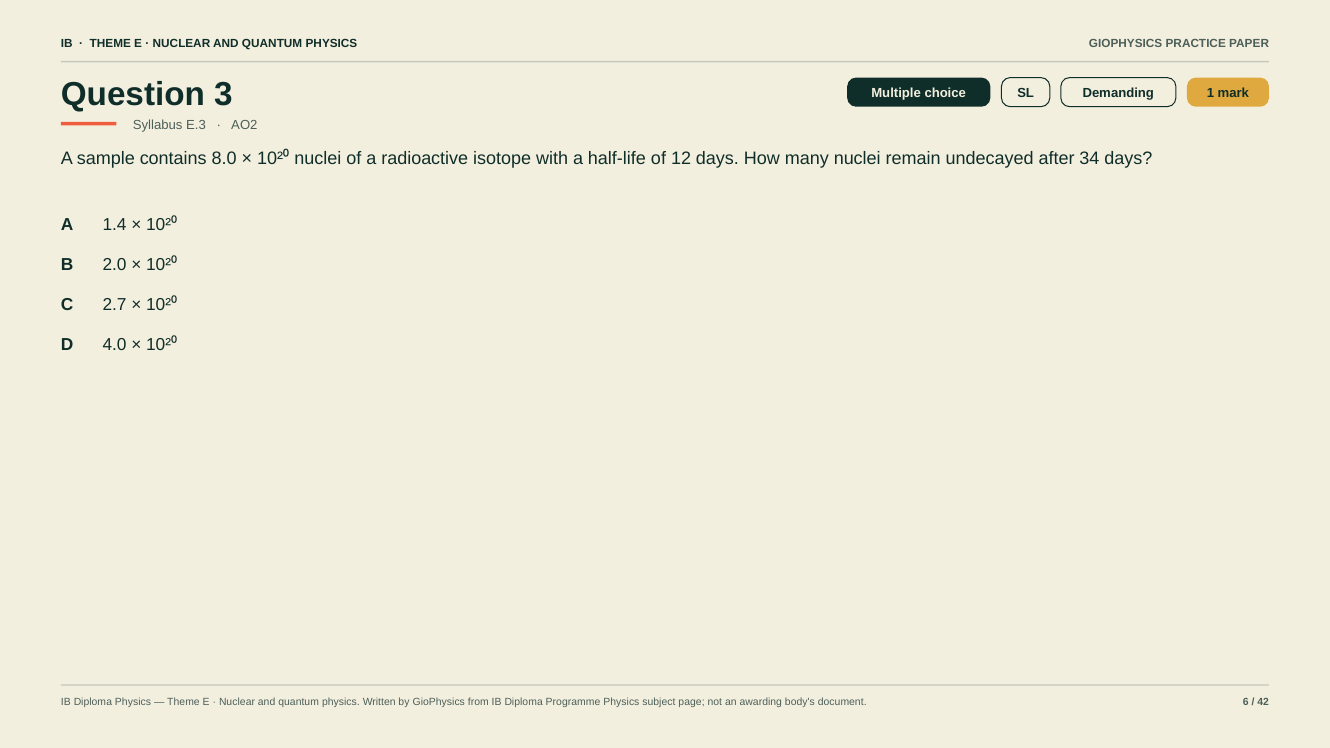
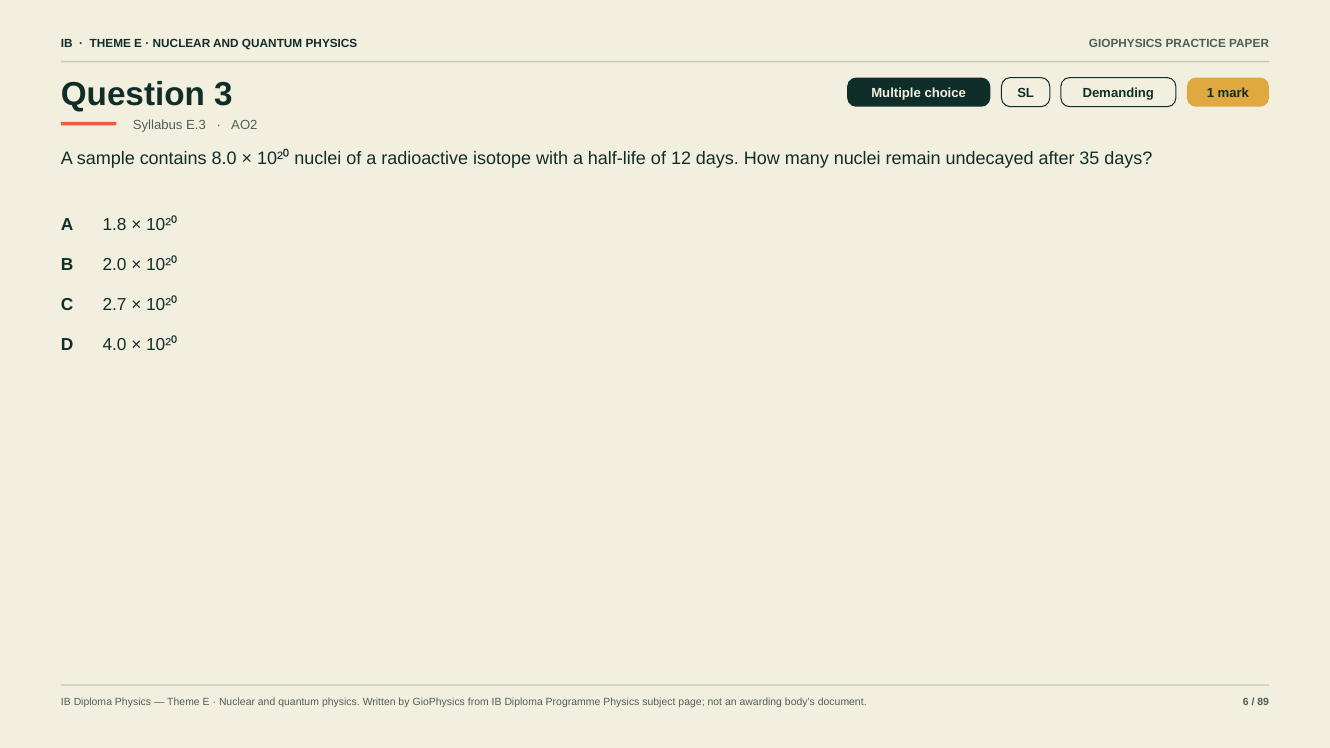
34: 34 -> 35
1.4: 1.4 -> 1.8
42: 42 -> 89
